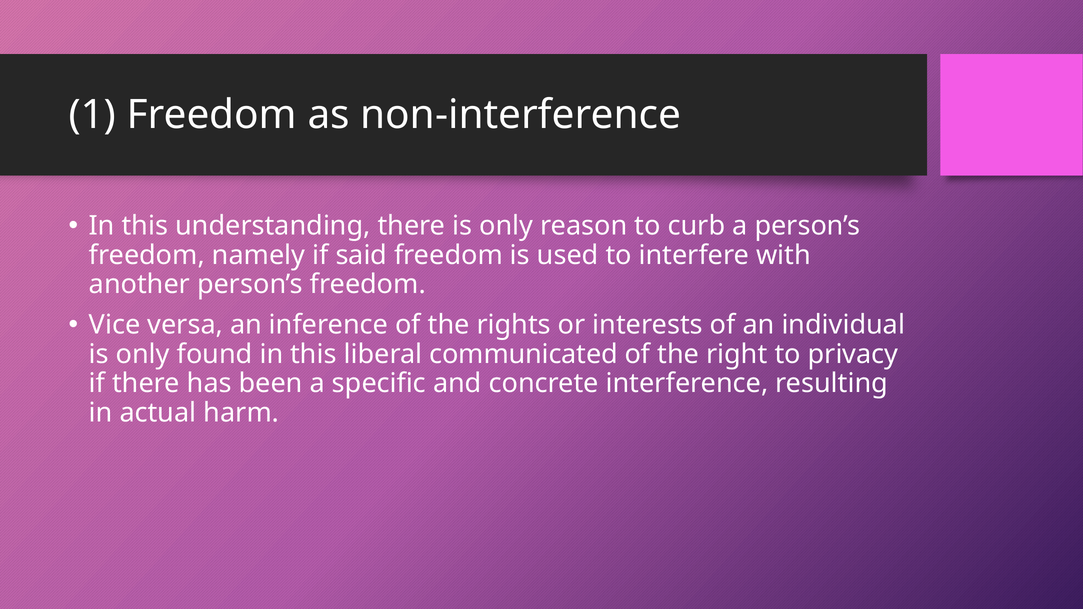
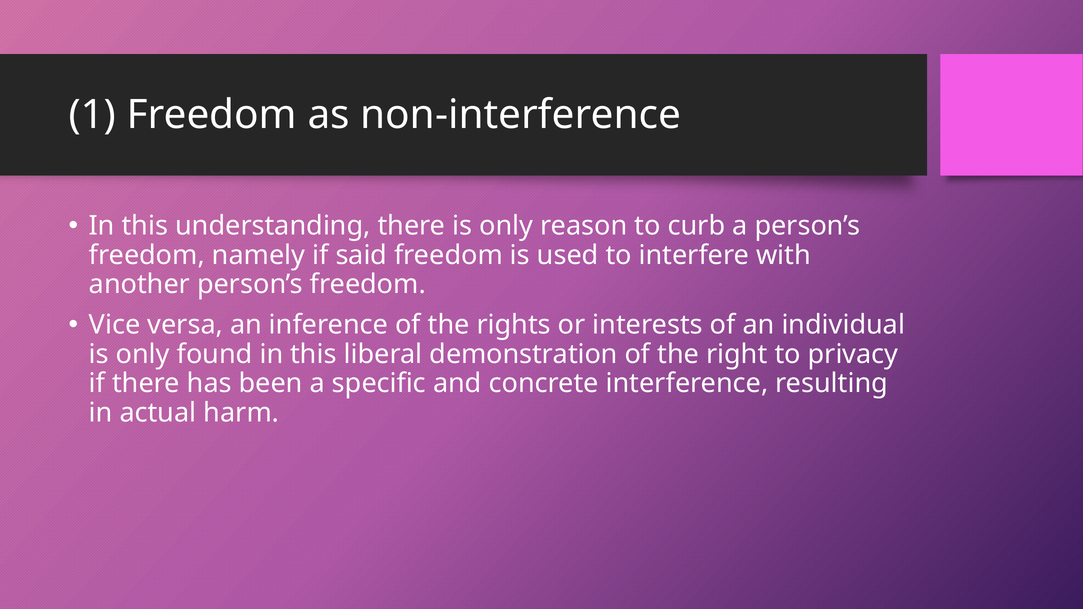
communicated: communicated -> demonstration
